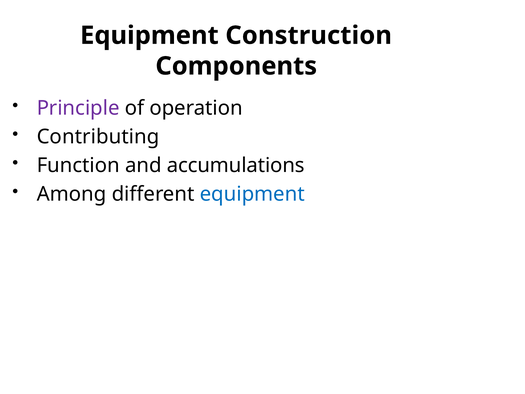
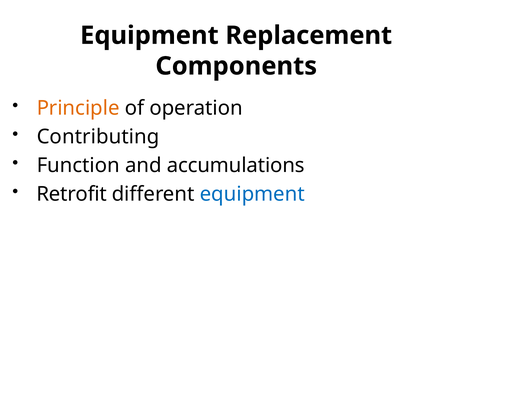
Construction: Construction -> Replacement
Principle colour: purple -> orange
Among: Among -> Retrofit
